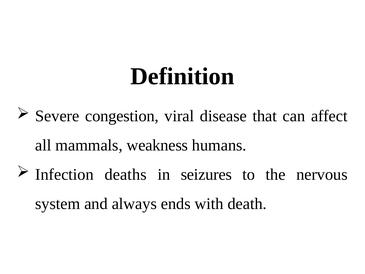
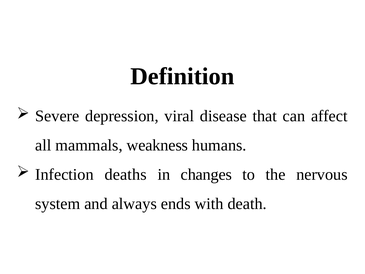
congestion: congestion -> depression
seizures: seizures -> changes
